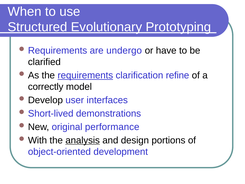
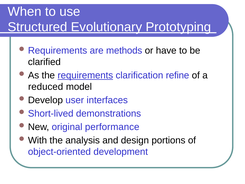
undergo: undergo -> methods
correctly: correctly -> reduced
analysis underline: present -> none
